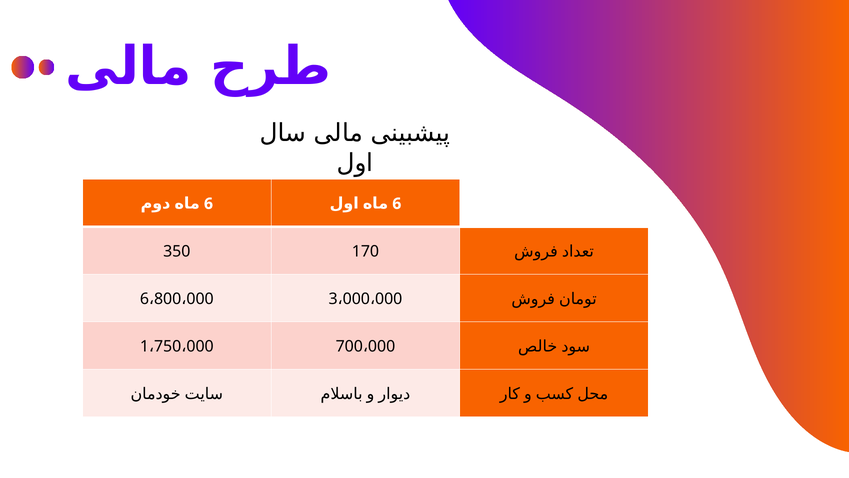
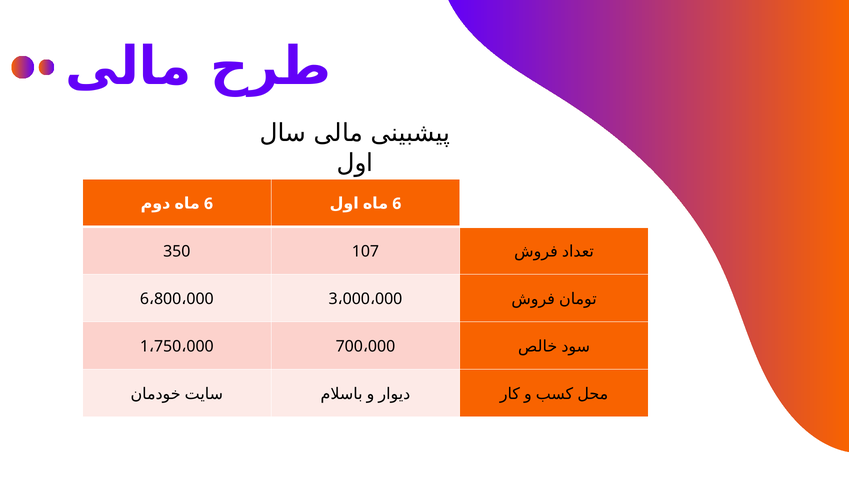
170: 170 -> 107
